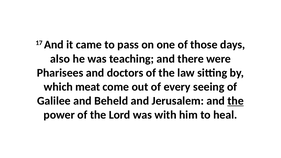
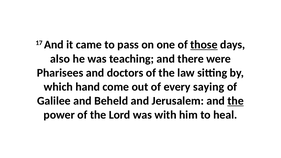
those underline: none -> present
meat: meat -> hand
seeing: seeing -> saying
